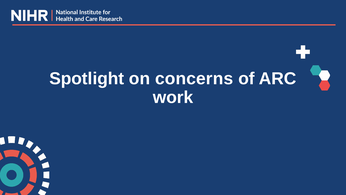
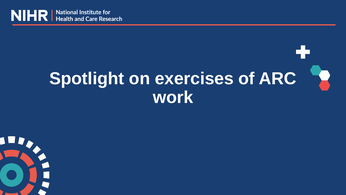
concerns: concerns -> exercises
